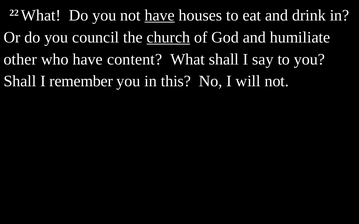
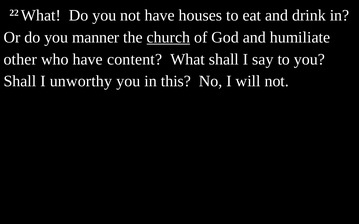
have at (160, 15) underline: present -> none
council: council -> manner
remember: remember -> unworthy
